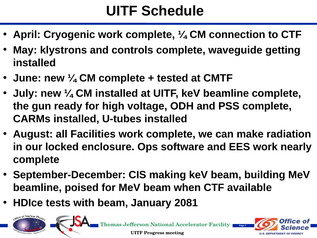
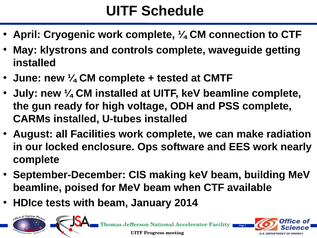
2081: 2081 -> 2014
